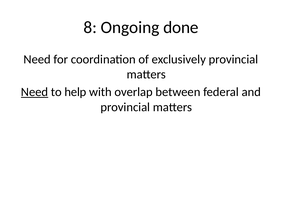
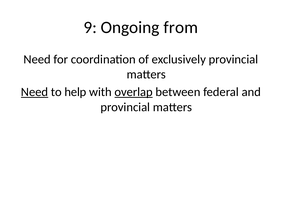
8: 8 -> 9
done: done -> from
overlap underline: none -> present
